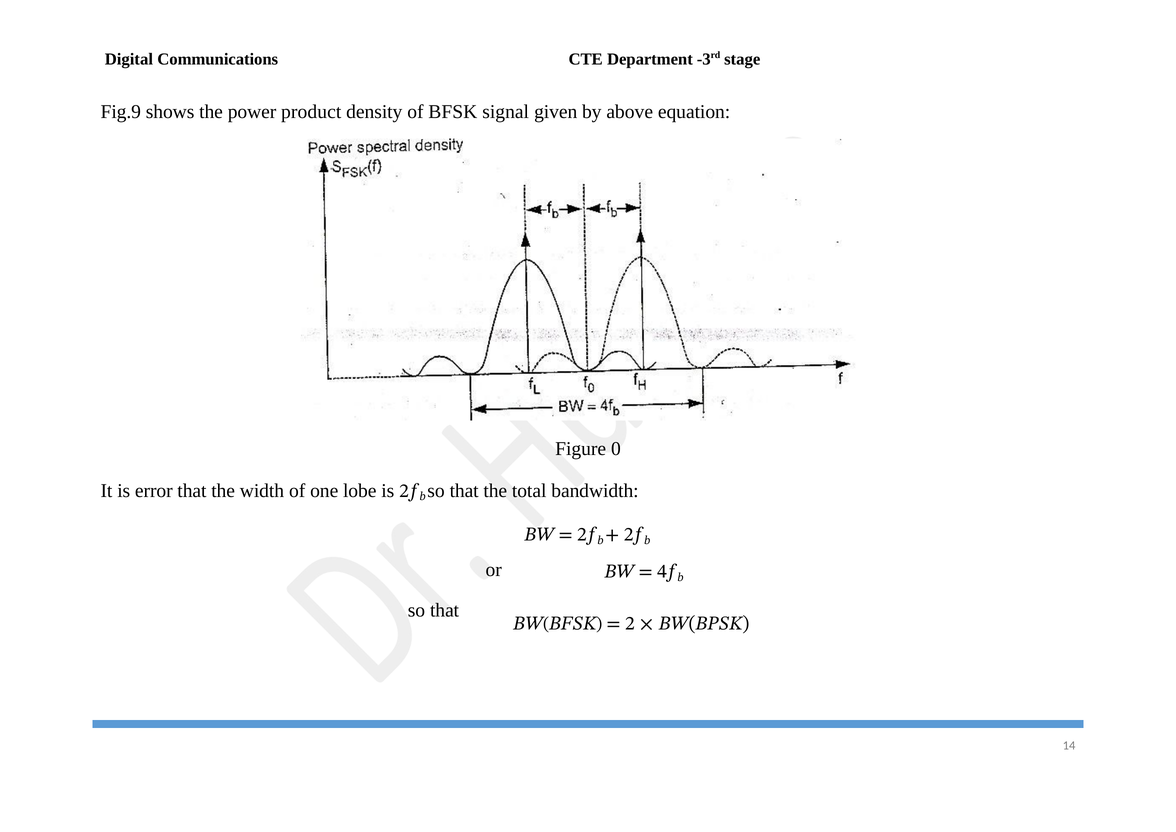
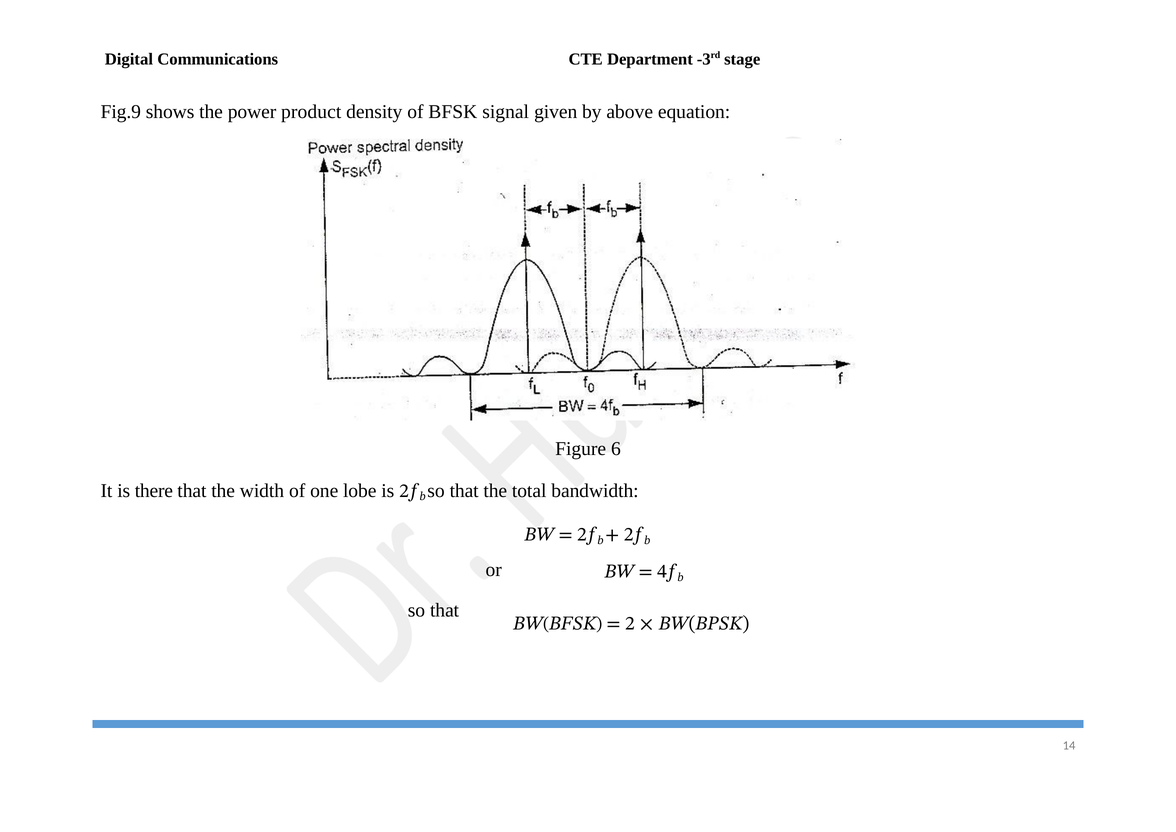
0: 0 -> 6
error: error -> there
